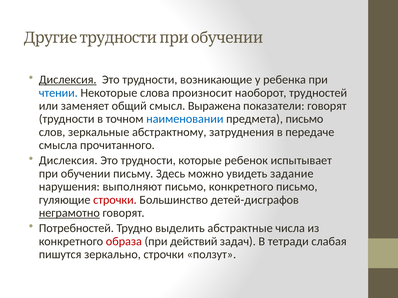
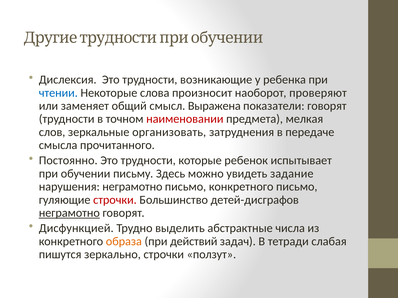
Дислексия at (68, 80) underline: present -> none
трудностей: трудностей -> проверяют
наименовании colour: blue -> red
предмета письмо: письмо -> мелкая
абстрактному: абстрактному -> организовать
Дислексия at (68, 161): Дислексия -> Постоянно
нарушения выполняют: выполняют -> неграмотно
Потребностей: Потребностей -> Дисфункцией
образа colour: red -> orange
